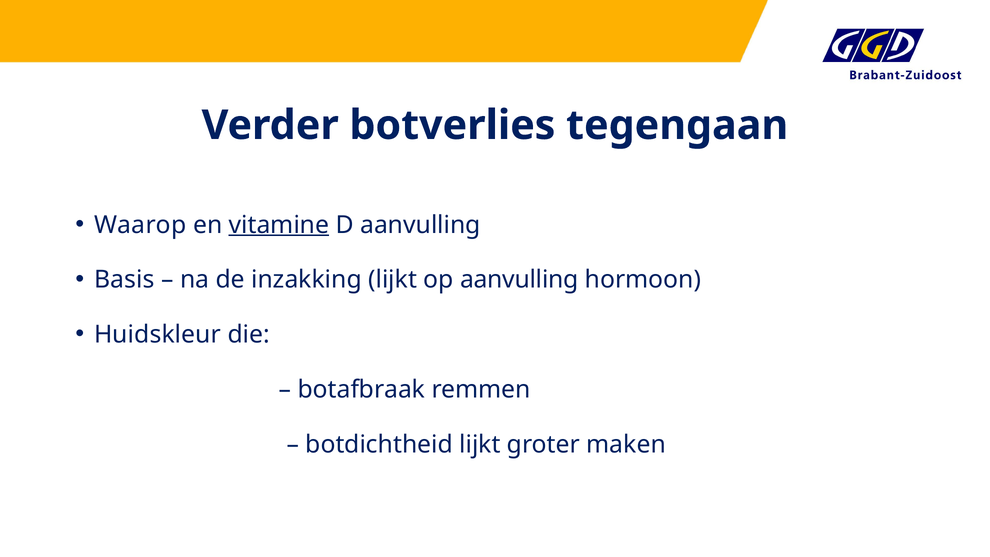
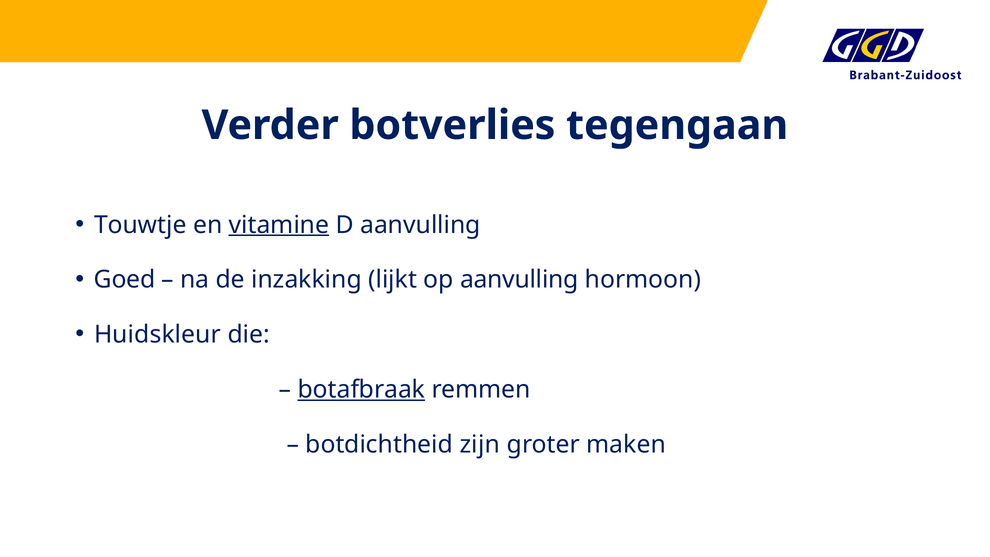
Waarop: Waarop -> Touwtje
Basis: Basis -> Goed
botafbraak underline: none -> present
botdichtheid lijkt: lijkt -> zijn
